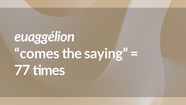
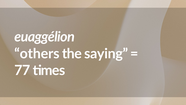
comes: comes -> others
